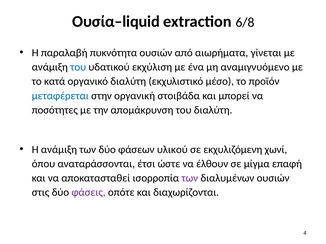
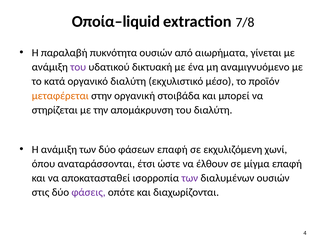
Ουσία–liquid: Ουσία–liquid -> Οποία–liquid
6/8: 6/8 -> 7/8
του at (78, 67) colour: blue -> purple
εκχύλιση: εκχύλιση -> δικτυακή
μεταφέρεται colour: blue -> orange
ποσότητες: ποσότητες -> στηρίζεται
φάσεων υλικού: υλικού -> επαφή
